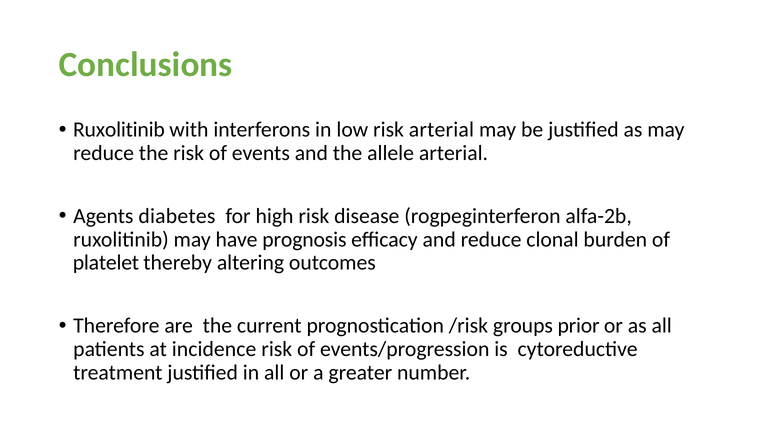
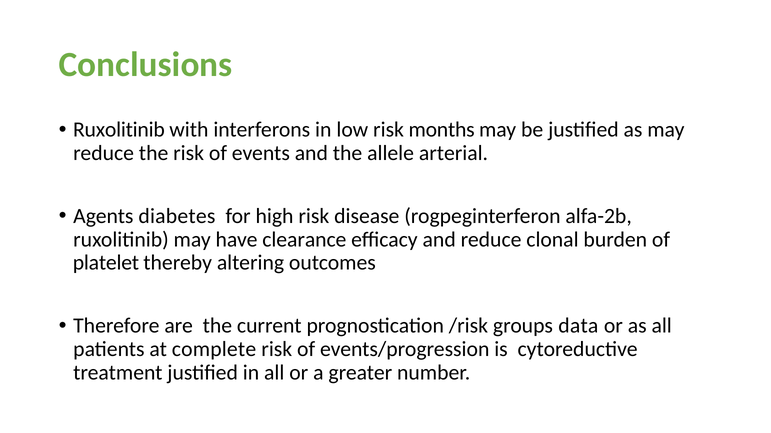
risk arterial: arterial -> months
prognosis: prognosis -> clearance
prior: prior -> data
incidence: incidence -> complete
